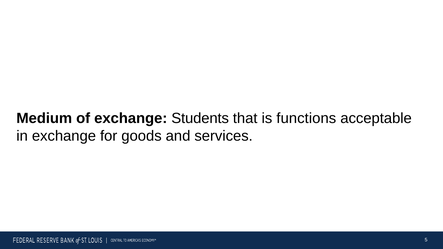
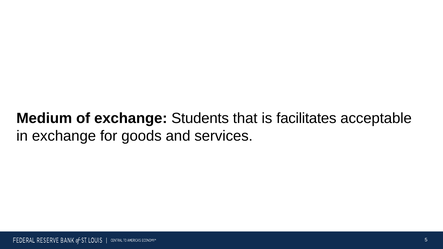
functions: functions -> facilitates
